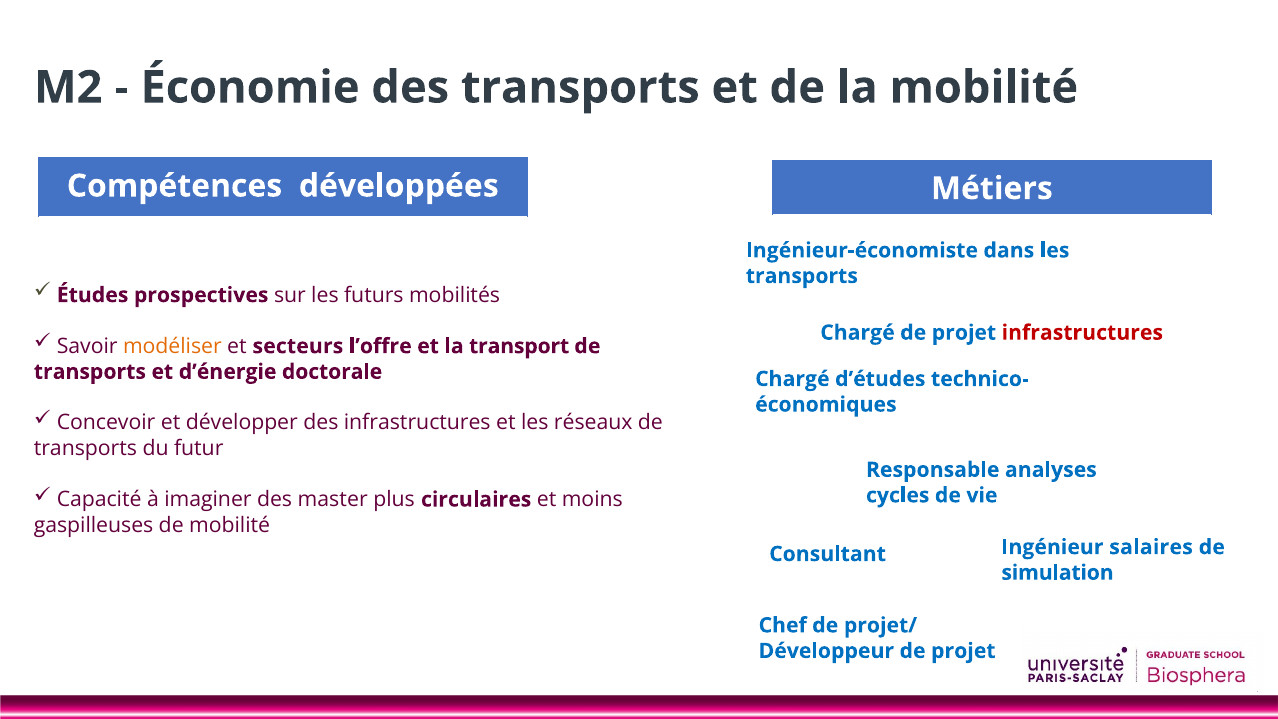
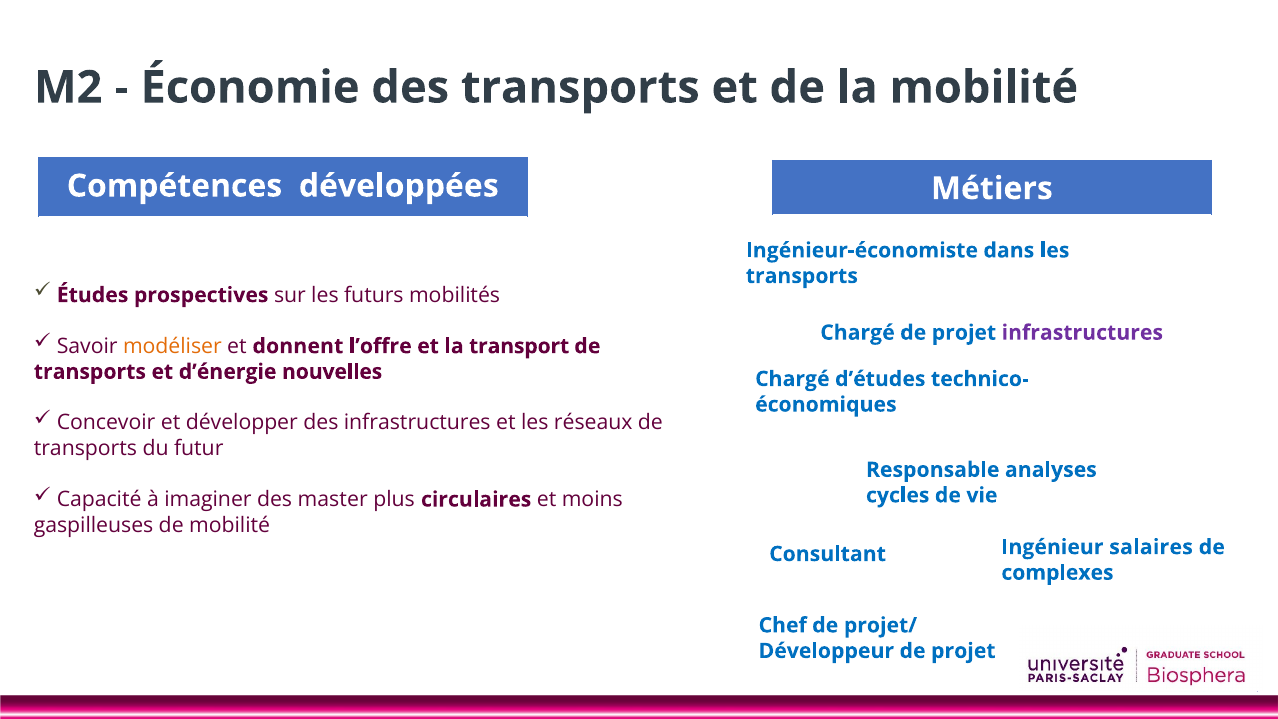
infrastructures at (1082, 333) colour: red -> purple
secteurs: secteurs -> donnent
doctorale: doctorale -> nouvelles
simulation: simulation -> complexes
